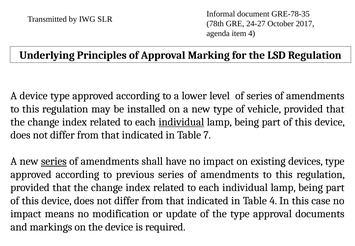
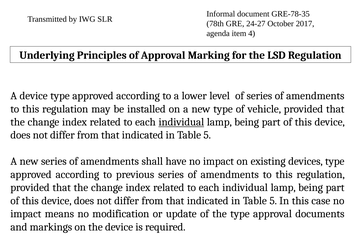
7 at (207, 135): 7 -> 5
series at (54, 161) underline: present -> none
4 at (273, 201): 4 -> 5
